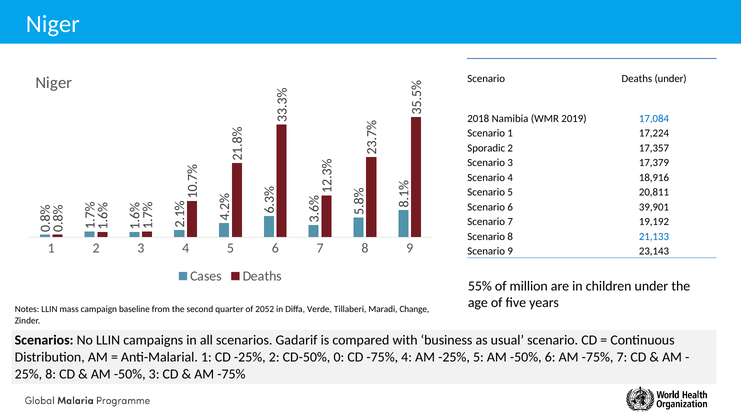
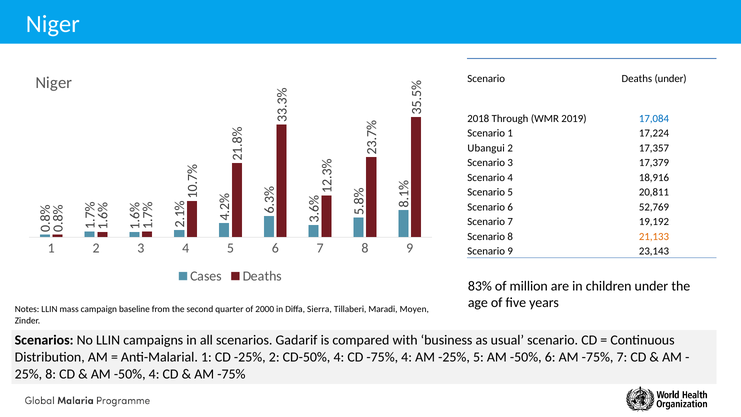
Namibia: Namibia -> Through
Sporadic: Sporadic -> Ubangui
39,901: 39,901 -> 52,769
21,133 colour: blue -> orange
55%: 55% -> 83%
2052: 2052 -> 2000
Verde: Verde -> Sierra
Change: Change -> Moyen
CD-50% 0: 0 -> 4
-50% 3: 3 -> 4
